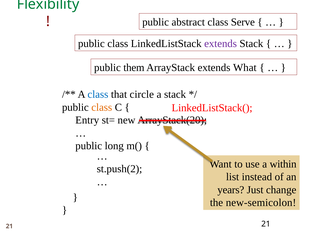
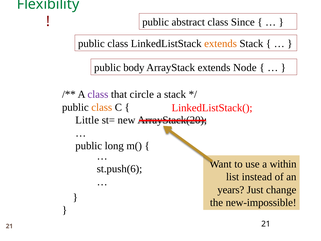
Serve: Serve -> Since
extends at (221, 44) colour: purple -> orange
them: them -> body
What: What -> Node
class at (98, 94) colour: blue -> purple
Entry: Entry -> Little
st.push(2: st.push(2 -> st.push(6
new-semicolon: new-semicolon -> new-impossible
